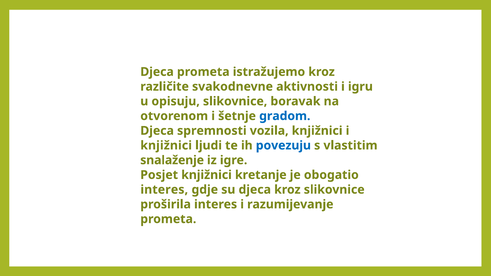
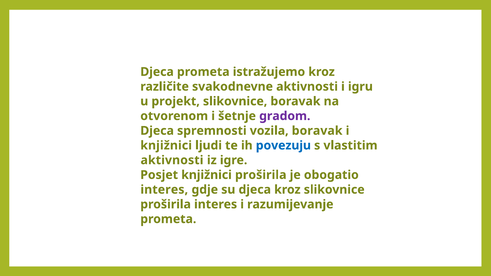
opisuju: opisuju -> projekt
gradom colour: blue -> purple
vozila knjižnici: knjižnici -> boravak
snalaženje at (172, 160): snalaženje -> aktivnosti
knjižnici kretanje: kretanje -> proširila
